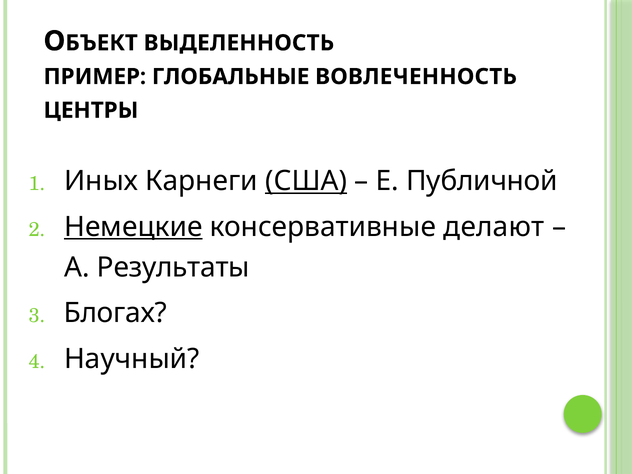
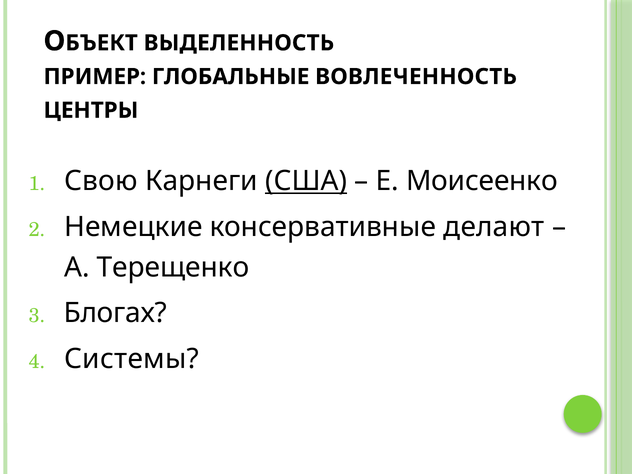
Иных: Иных -> Свою
Публичной: Публичной -> Моисеенко
Немецкие underline: present -> none
Результаты: Результаты -> Терещенко
Научный: Научный -> Системы
